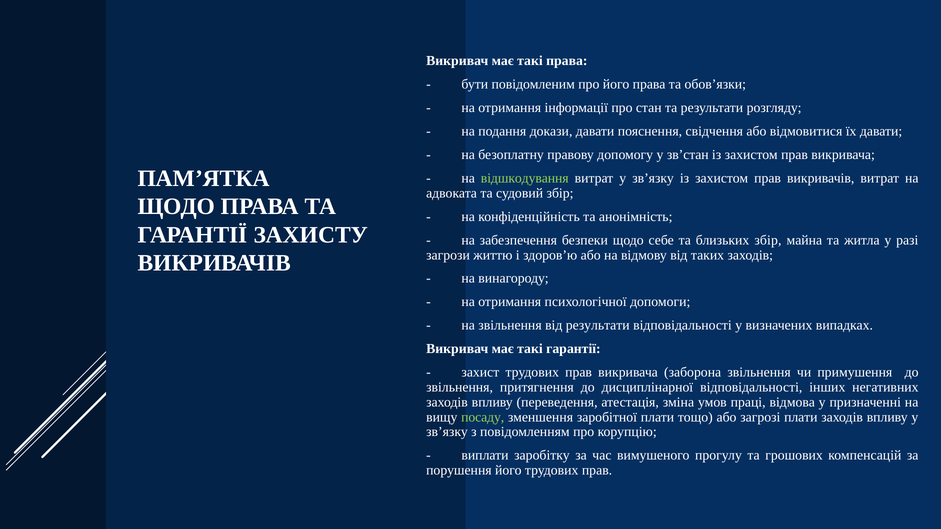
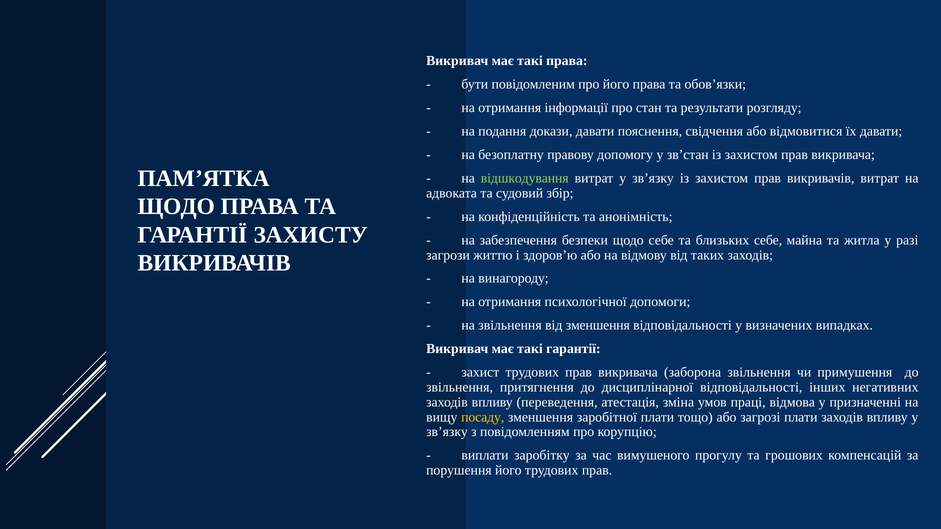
близьких збір: збір -> себе
від результати: результати -> зменшення
посаду colour: light green -> yellow
